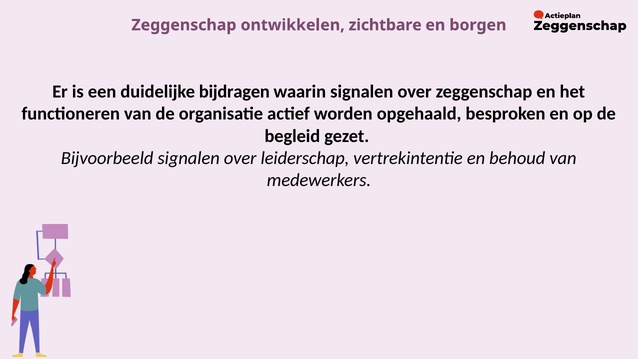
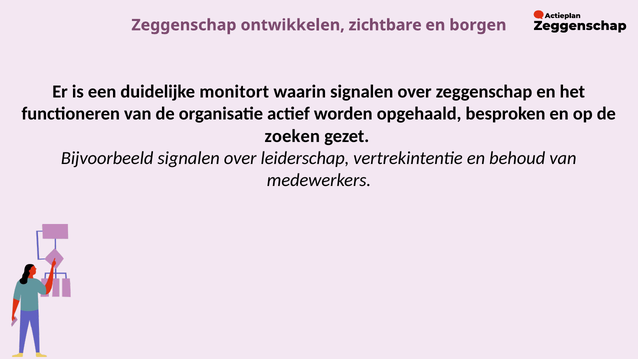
bijdragen: bijdragen -> monitort
begleid: begleid -> zoeken
